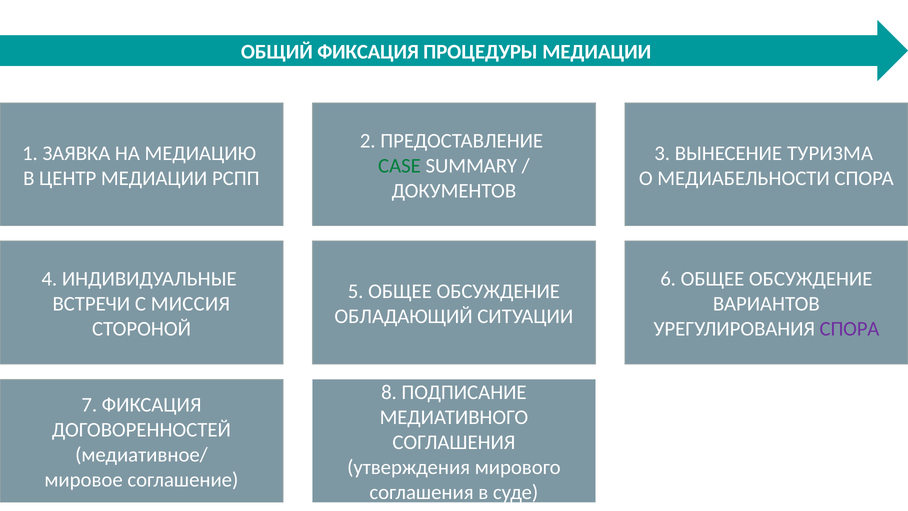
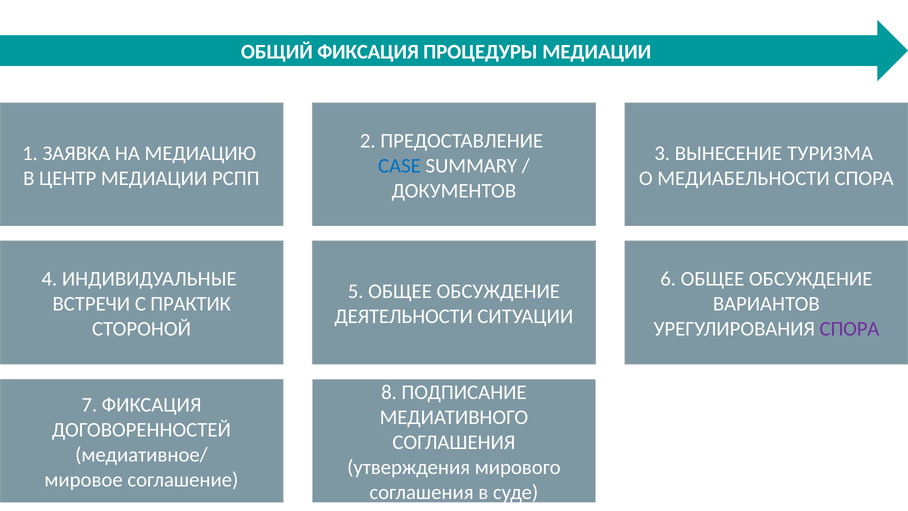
CASE colour: green -> blue
МИССИЯ: МИССИЯ -> ПРАКТИК
ОБЛАДАЮЩИЙ: ОБЛАДАЮЩИЙ -> ДЕЯТЕЛЬНОСТИ
